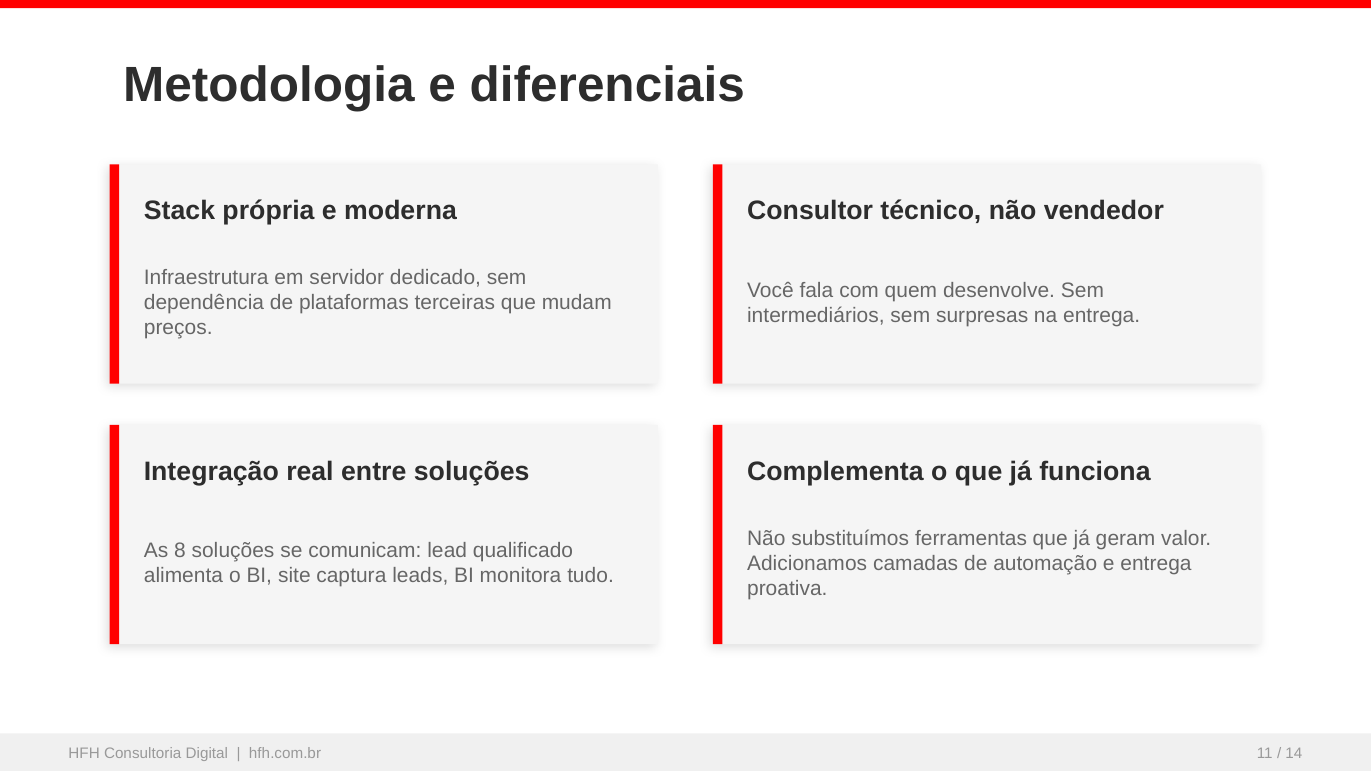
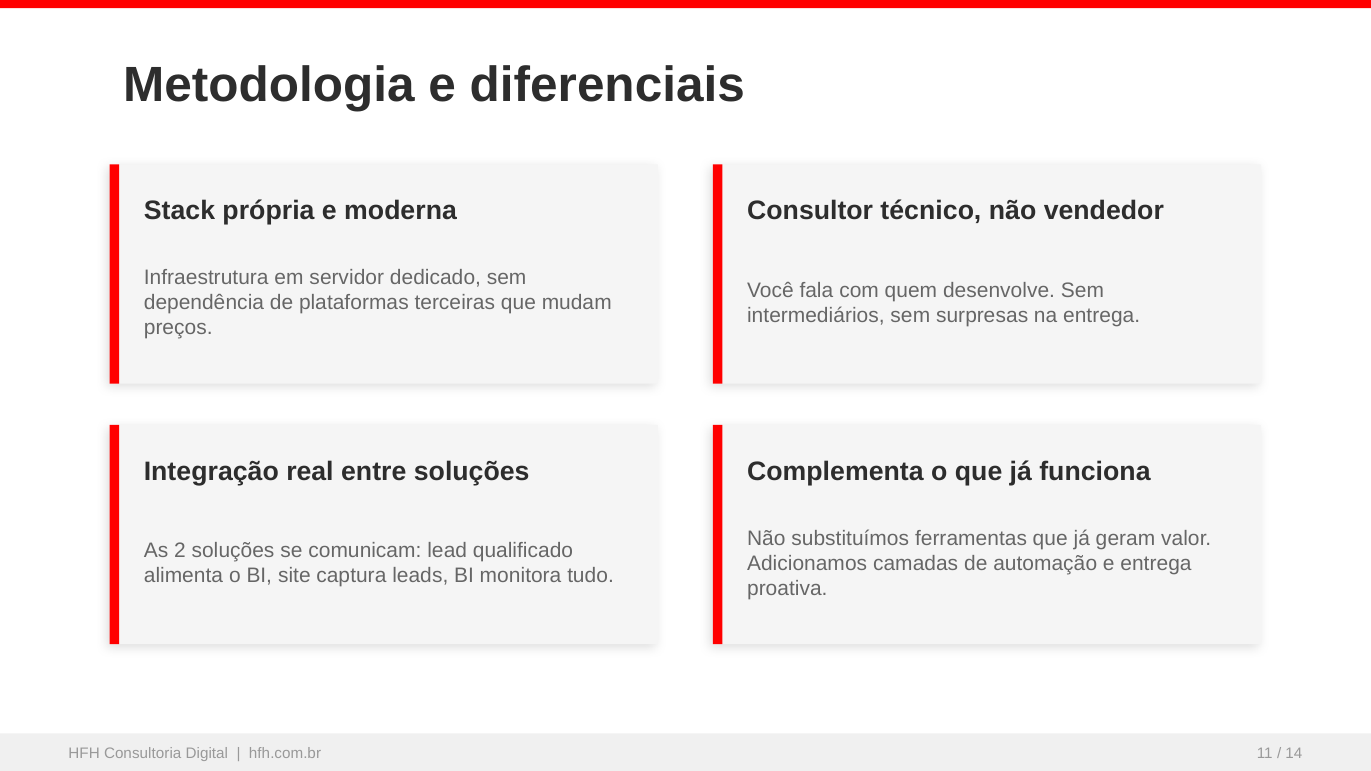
8: 8 -> 2
